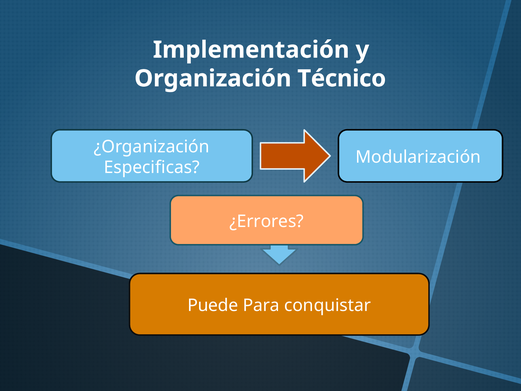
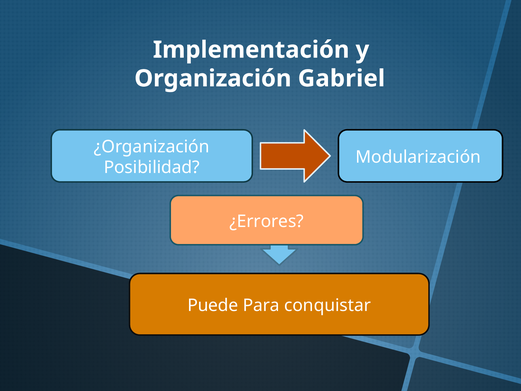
Técnico: Técnico -> Gabriel
Especificas: Especificas -> Posibilidad
